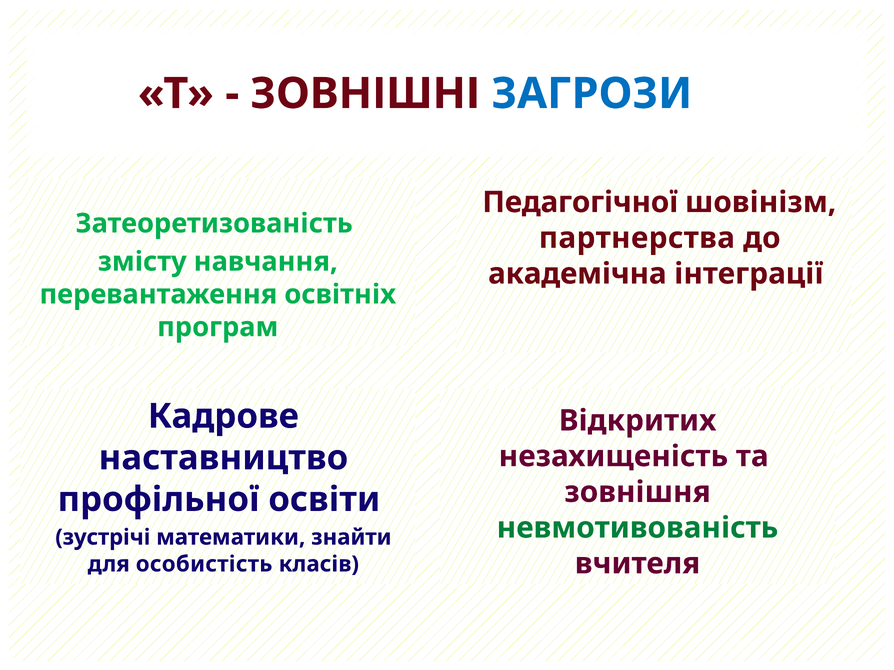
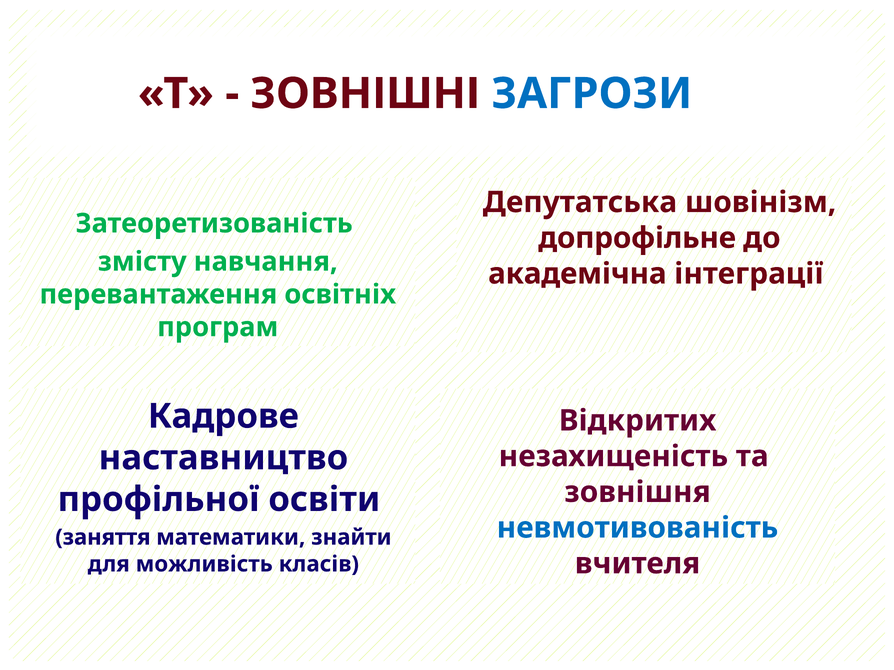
Педагогічної: Педагогічної -> Депутатська
партнерства: партнерства -> допрофільне
невмотивованість colour: green -> blue
зустрічі: зустрічі -> заняття
особистість: особистість -> можливість
